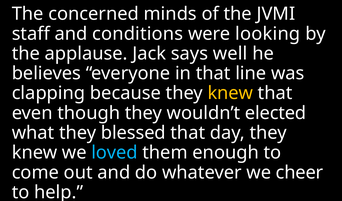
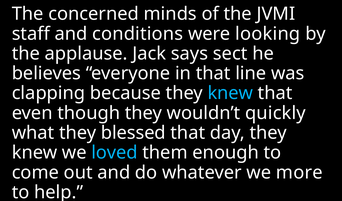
well: well -> sect
knew at (230, 93) colour: yellow -> light blue
elected: elected -> quickly
cheer: cheer -> more
